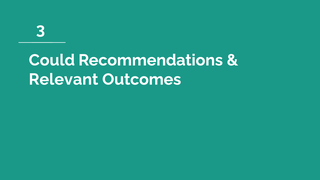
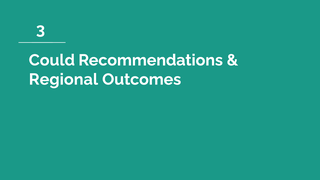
Relevant: Relevant -> Regional
